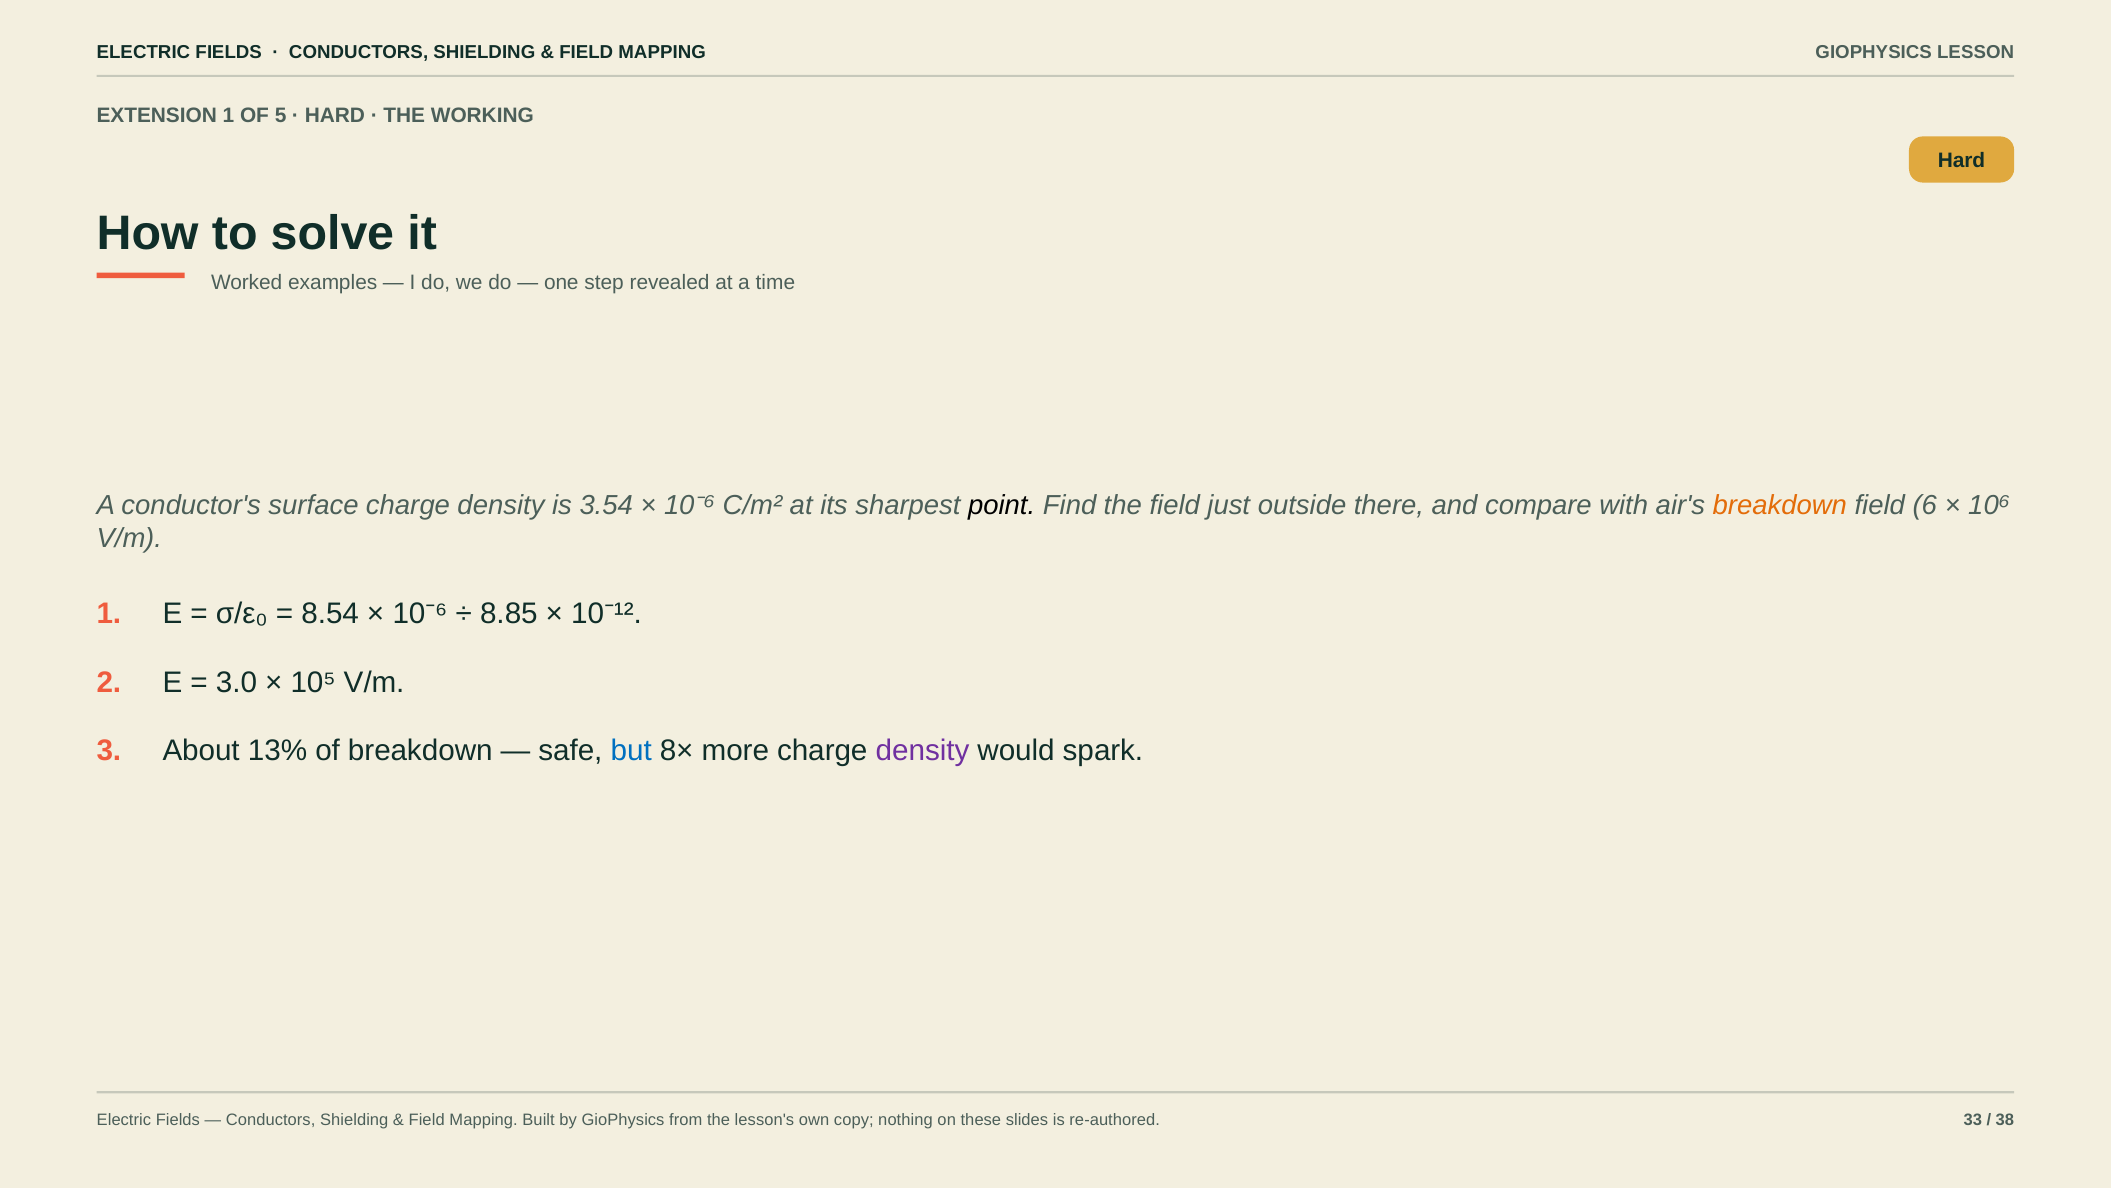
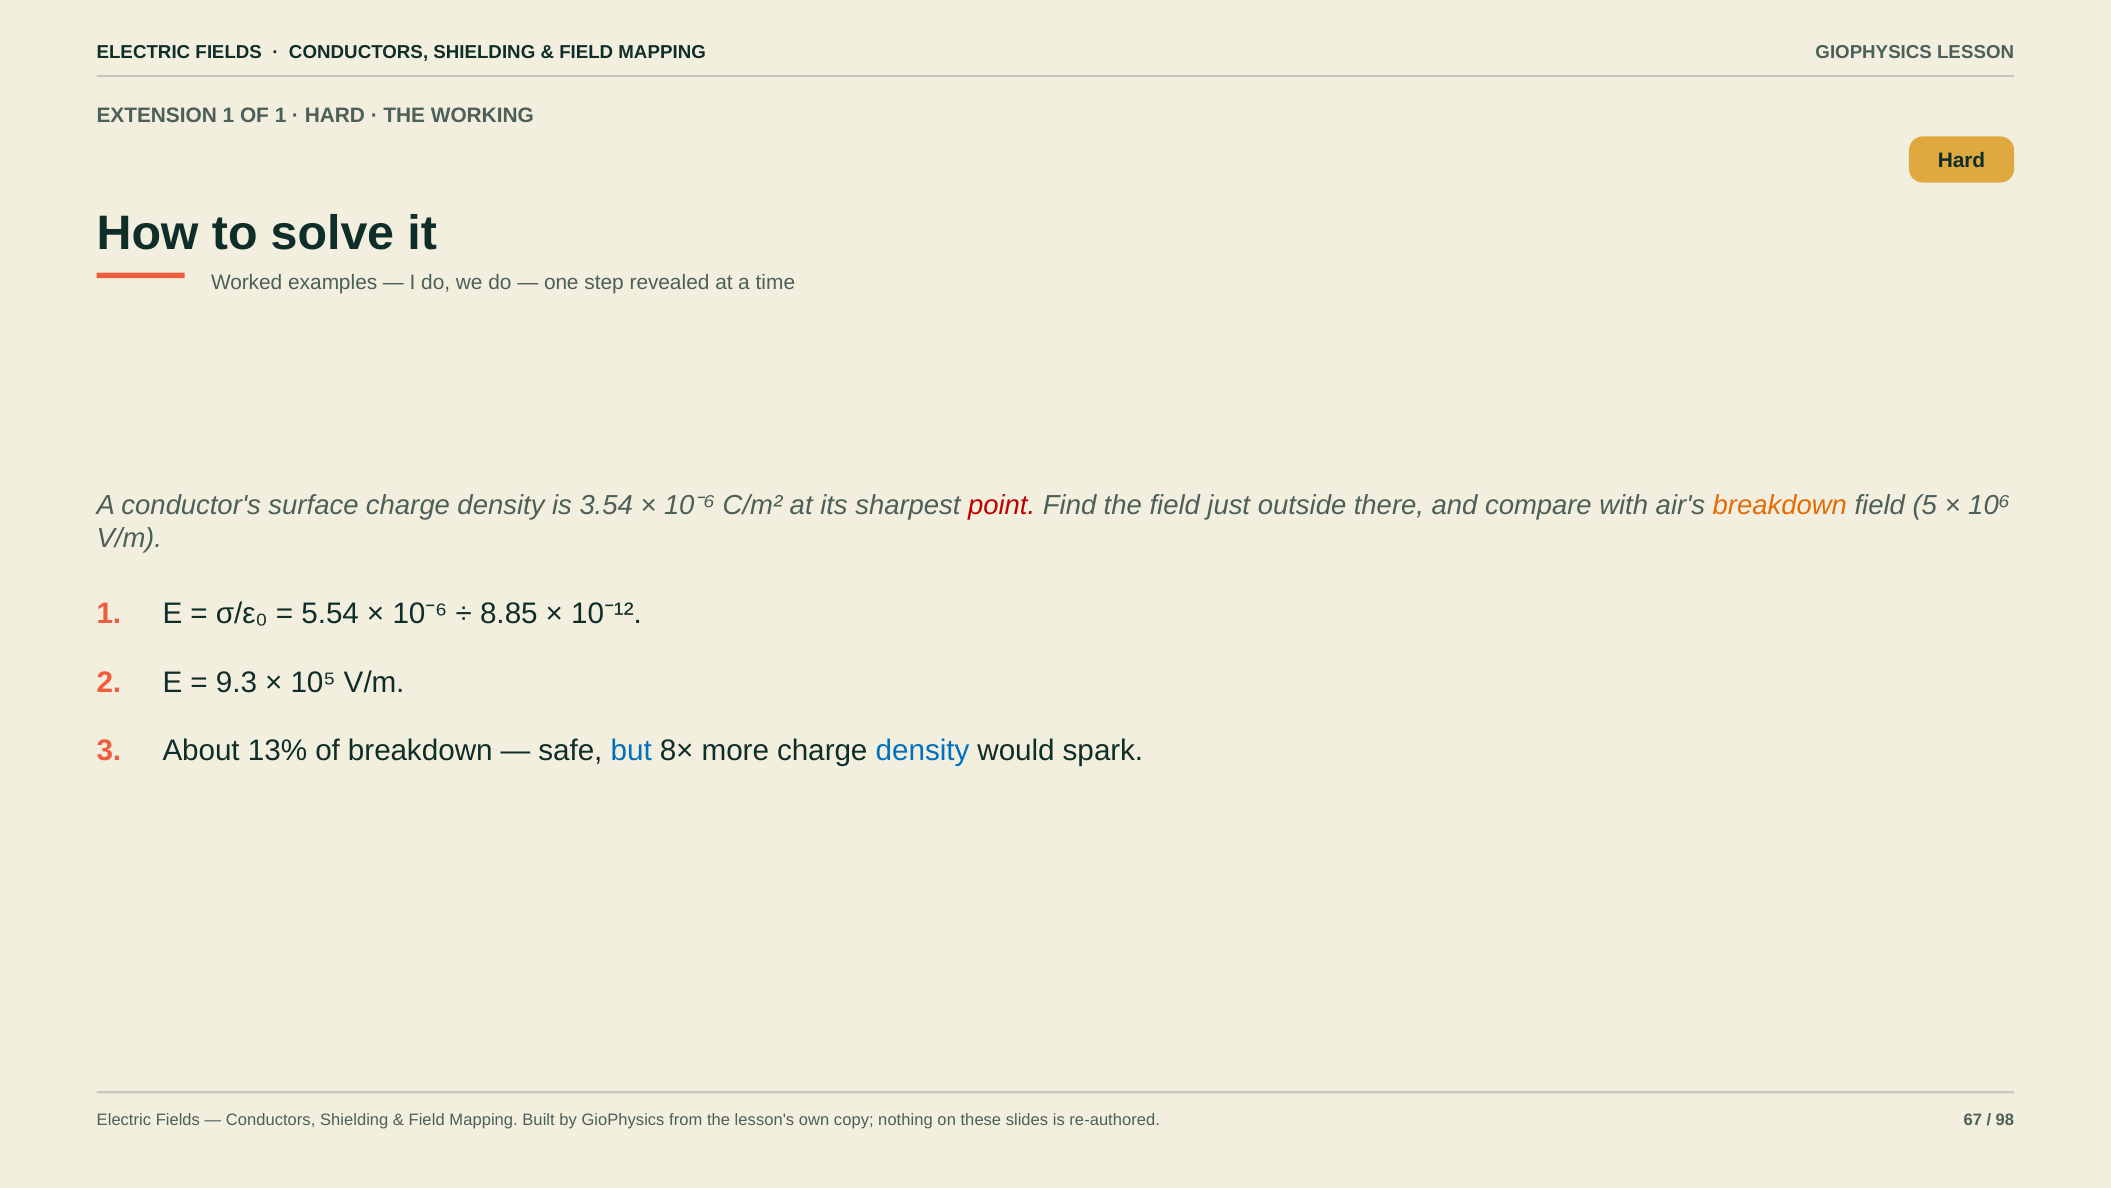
OF 5: 5 -> 1
point colour: black -> red
6: 6 -> 5
8.54: 8.54 -> 5.54
3.0: 3.0 -> 9.3
density at (923, 750) colour: purple -> blue
33: 33 -> 67
38: 38 -> 98
